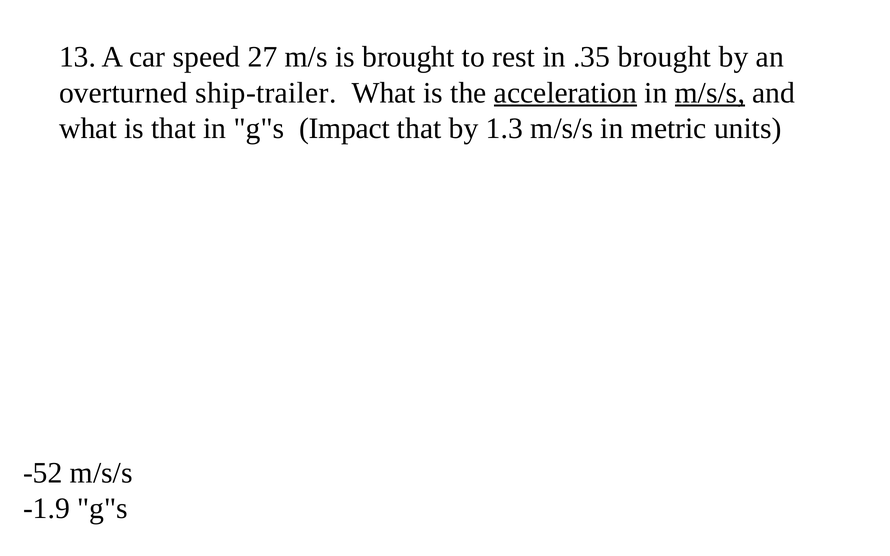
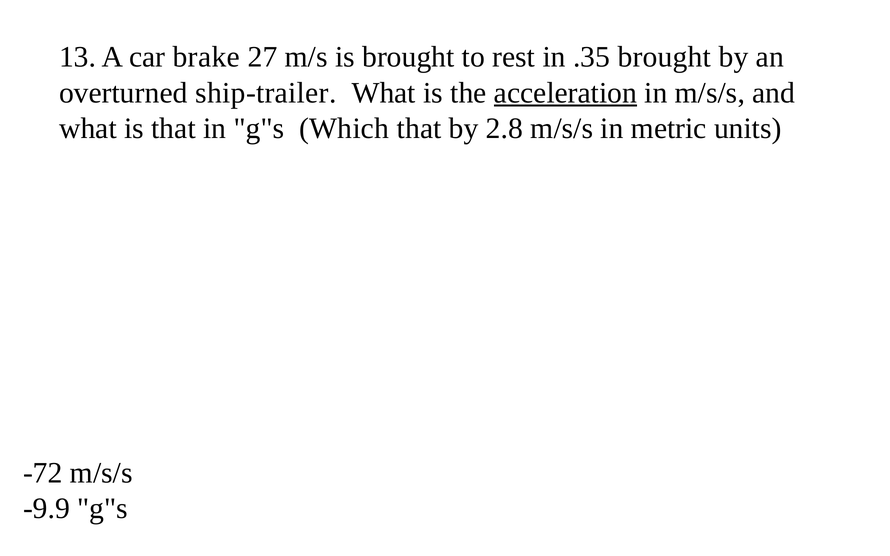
speed: speed -> brake
m/s/s at (710, 93) underline: present -> none
Impact: Impact -> Which
1.3: 1.3 -> 2.8
-52: -52 -> -72
-1.9: -1.9 -> -9.9
